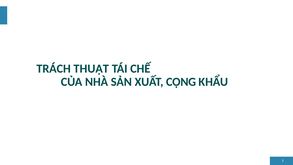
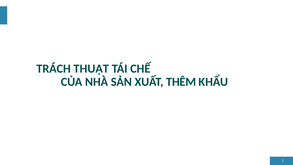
CỘNG: CỘNG -> THÊM
